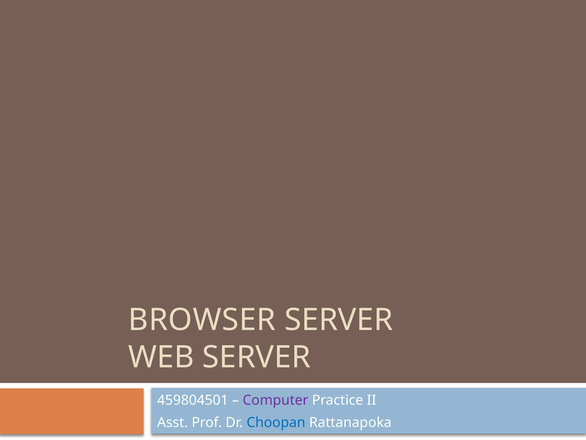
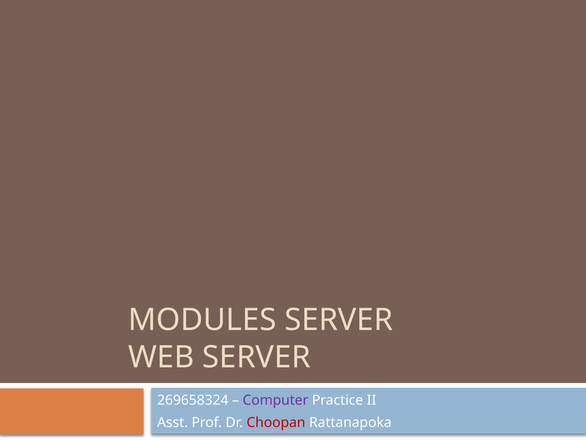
BROWSER: BROWSER -> MODULES
459804501: 459804501 -> 269658324
Choopan colour: blue -> red
